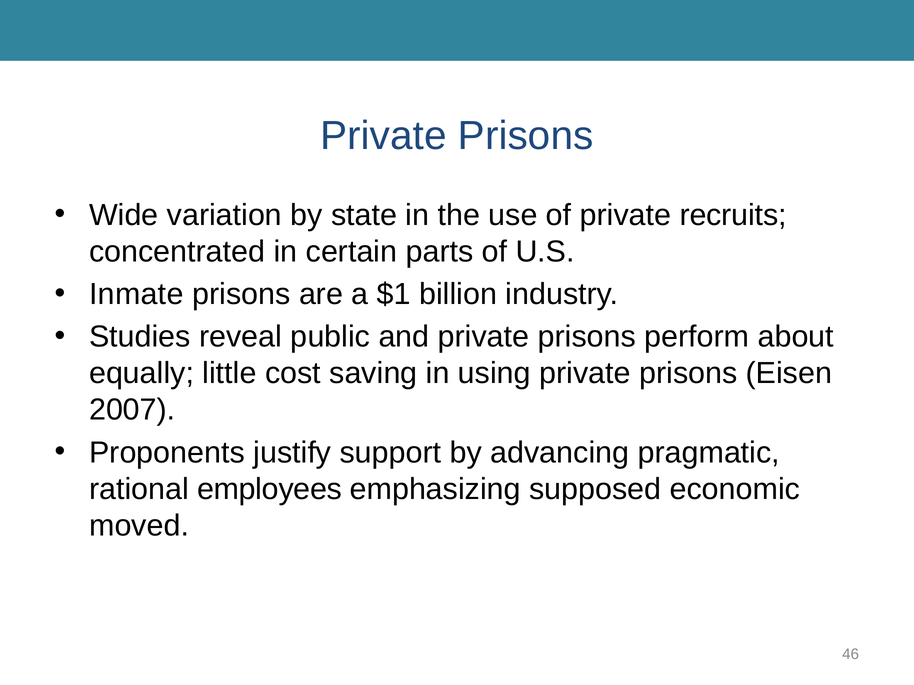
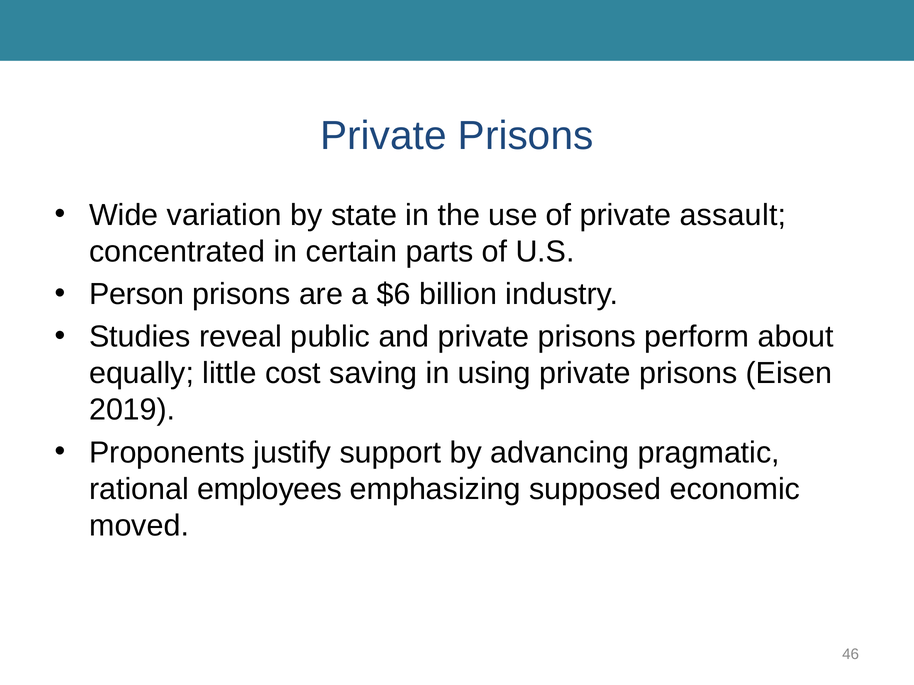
recruits: recruits -> assault
Inmate: Inmate -> Person
$1: $1 -> $6
2007: 2007 -> 2019
